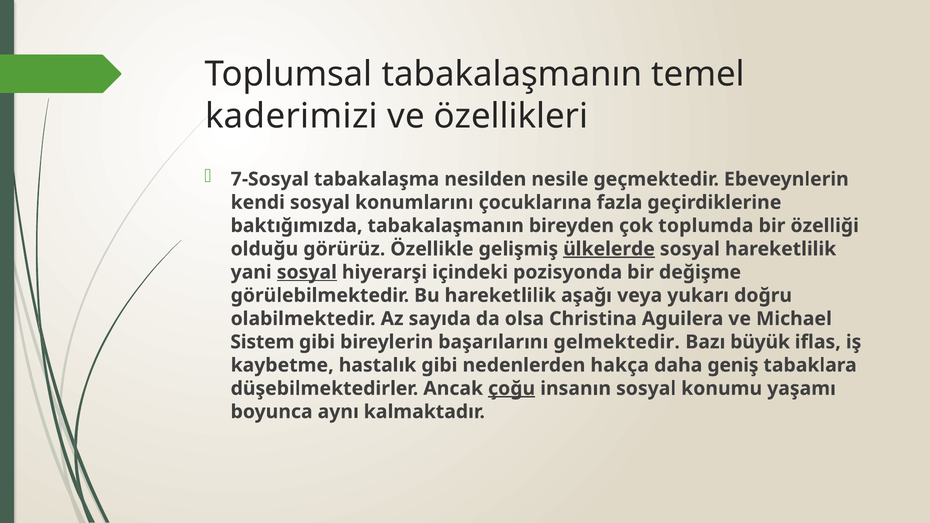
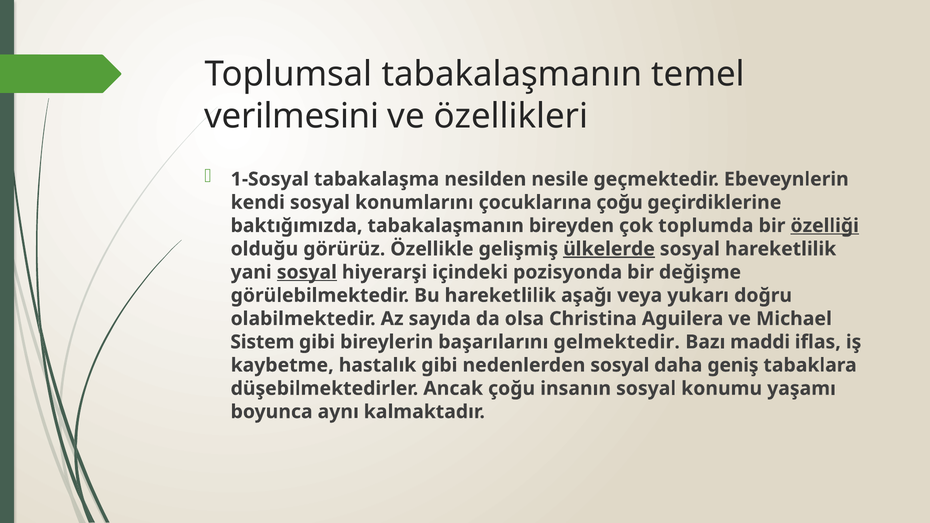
kaderimizi: kaderimizi -> verilmesini
7-Sosyal: 7-Sosyal -> 1-Sosyal
çocuklarına fazla: fazla -> çoğu
özelliği underline: none -> present
büyük: büyük -> maddi
nedenlerden hakça: hakça -> sosyal
çoğu at (512, 389) underline: present -> none
